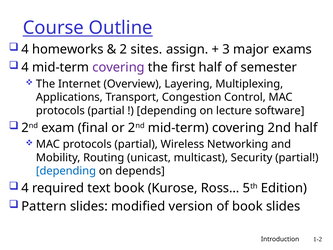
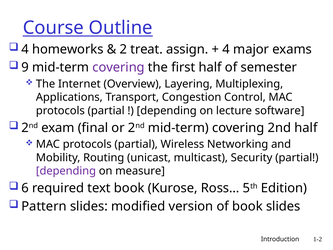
sites: sites -> treat
3 at (226, 49): 3 -> 4
4 at (25, 67): 4 -> 9
depending at (66, 171) colour: blue -> purple
depends: depends -> measure
4 at (25, 188): 4 -> 6
